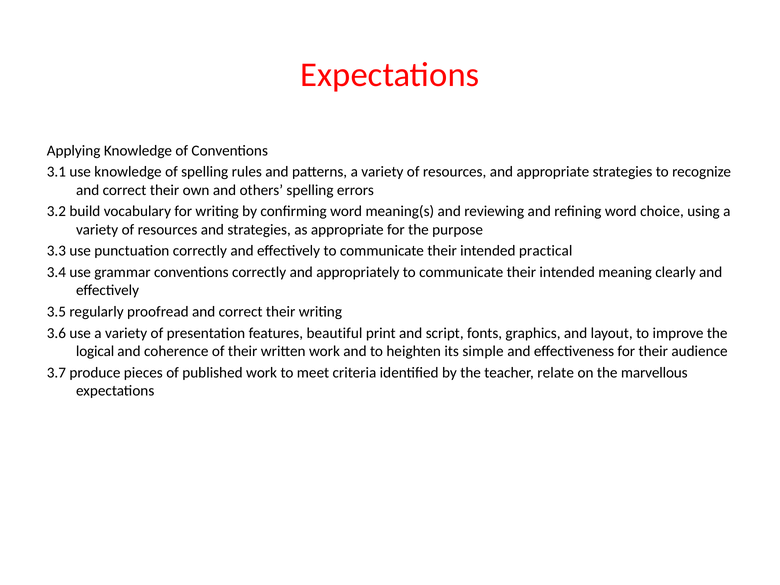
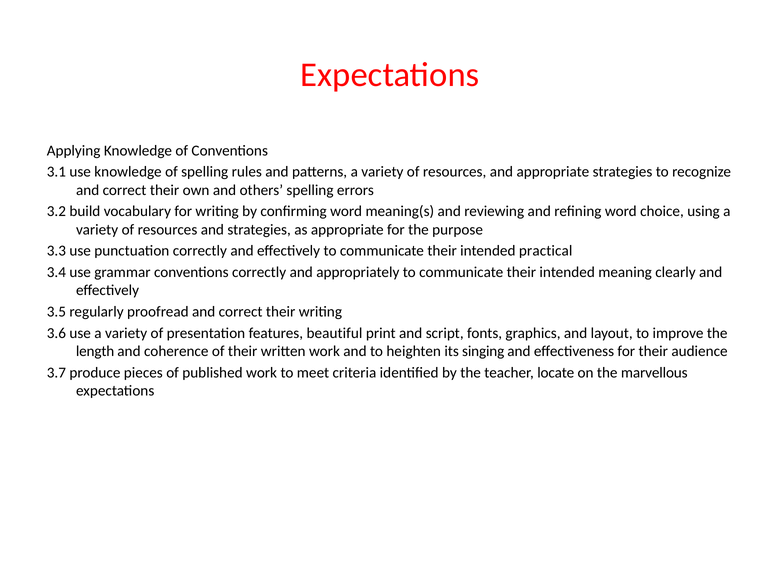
logical: logical -> length
simple: simple -> singing
relate: relate -> locate
